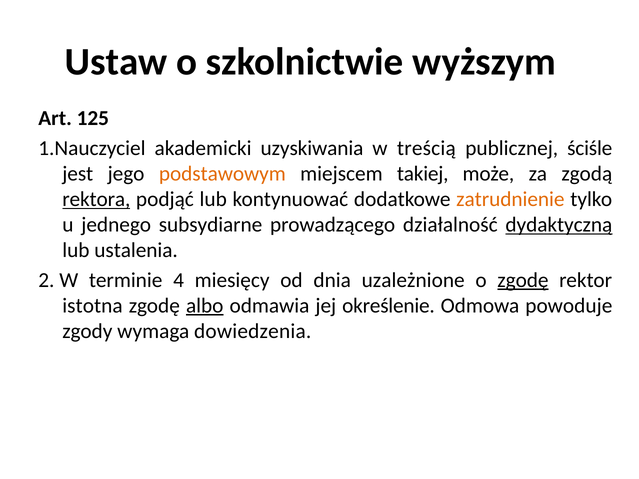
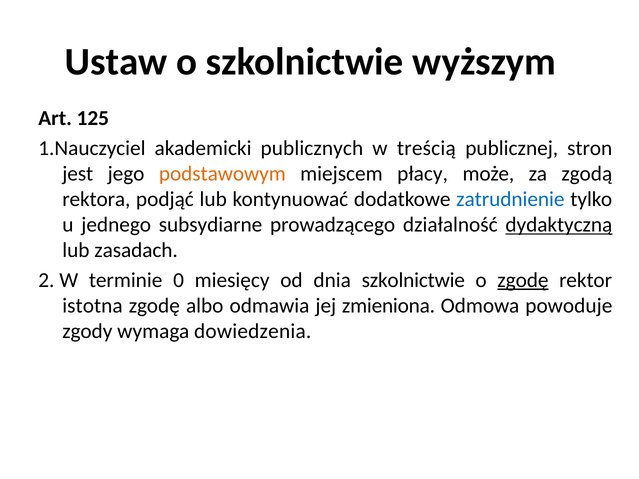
uzyskiwania: uzyskiwania -> publicznych
ściśle: ściśle -> stron
takiej: takiej -> płacy
rektora underline: present -> none
zatrudnienie colour: orange -> blue
ustalenia: ustalenia -> zasadach
4: 4 -> 0
dnia uzależnione: uzależnione -> szkolnictwie
albo underline: present -> none
określenie: określenie -> zmieniona
